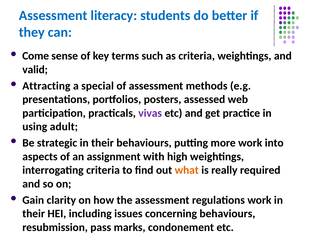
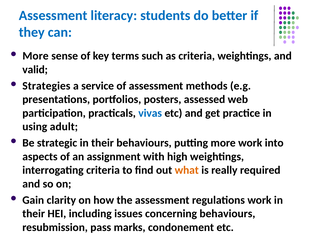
Come at (36, 56): Come -> More
Attracting: Attracting -> Strategies
special: special -> service
vivas colour: purple -> blue
